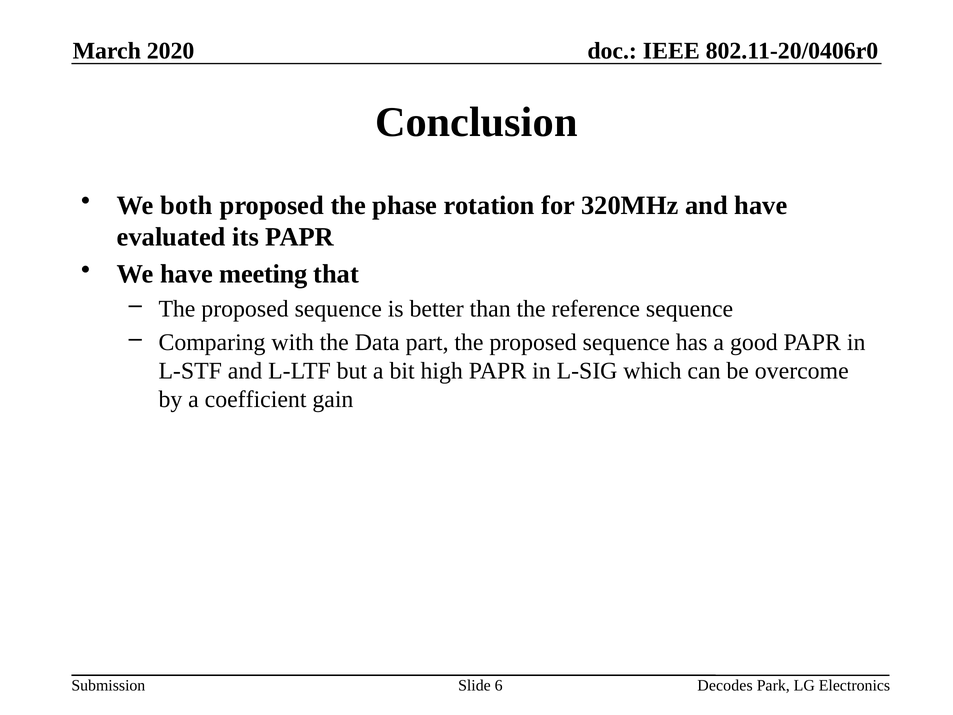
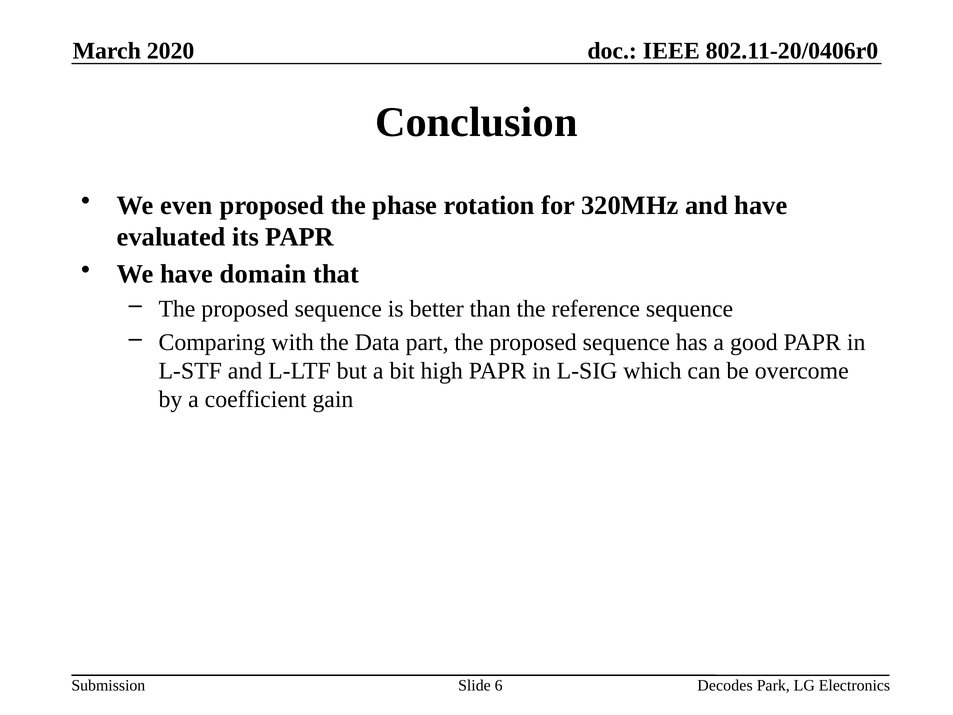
both: both -> even
meeting: meeting -> domain
